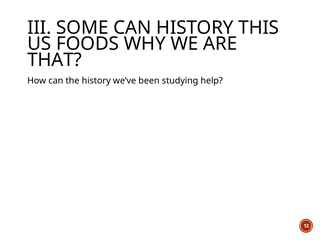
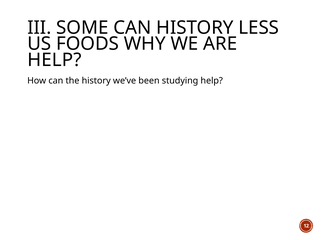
THIS: THIS -> LESS
THAT at (55, 60): THAT -> HELP
